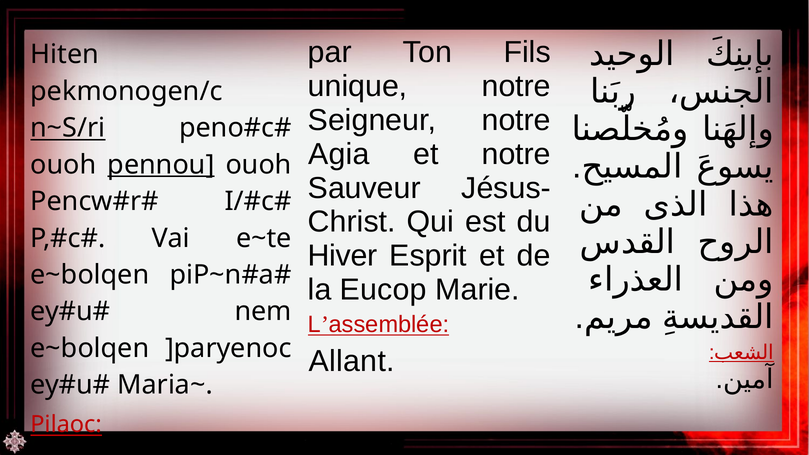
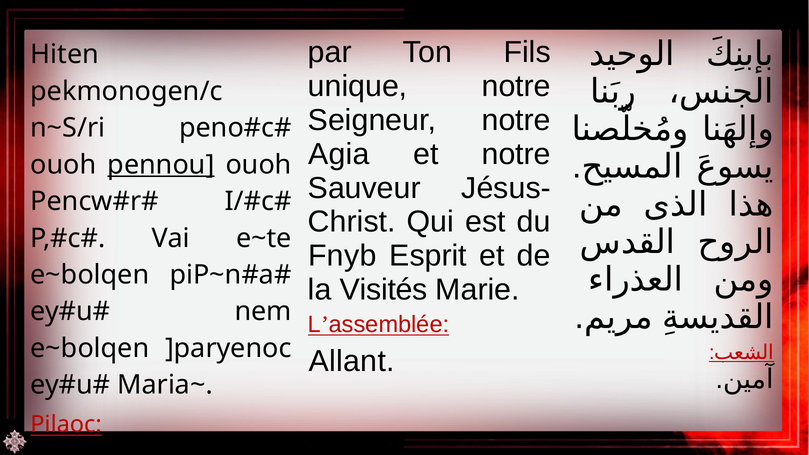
n~S/ri underline: present -> none
Hiver: Hiver -> Fnyb
Eucop: Eucop -> Visités
